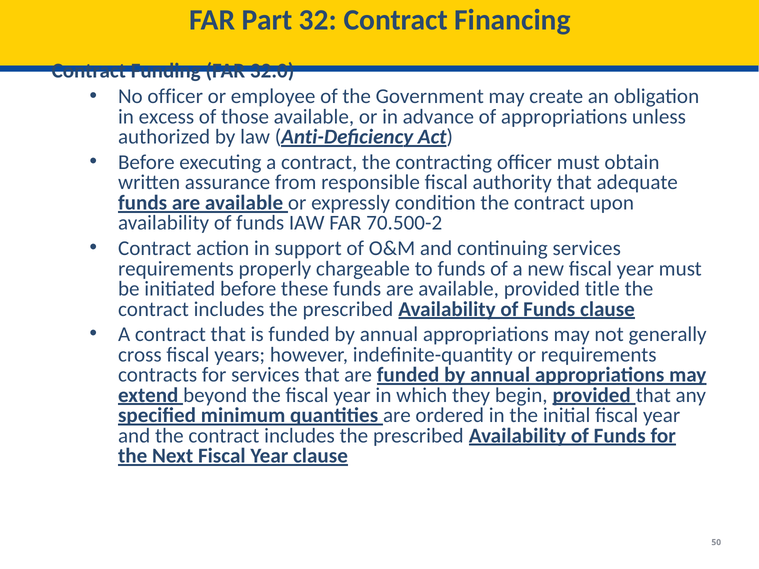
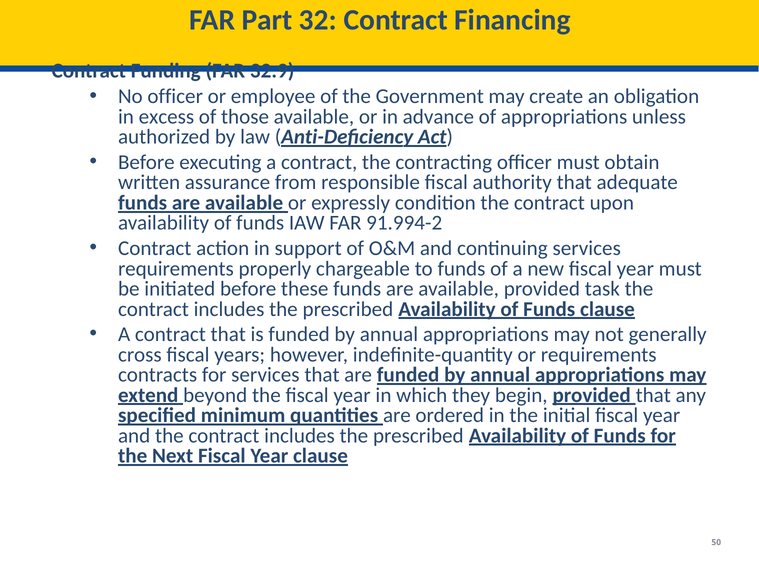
32.0: 32.0 -> 32.9
70.500-2: 70.500-2 -> 91.994-2
title: title -> task
